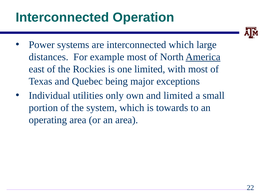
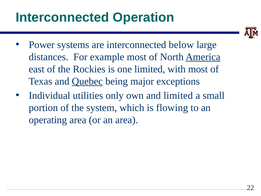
interconnected which: which -> below
Quebec underline: none -> present
towards: towards -> flowing
